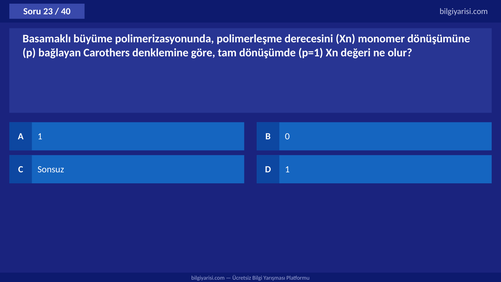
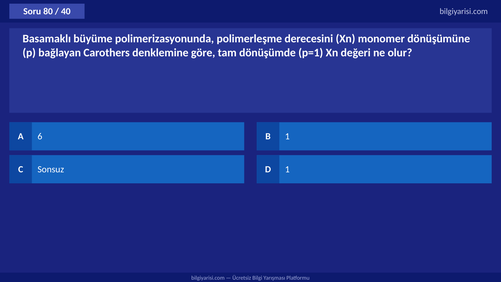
23: 23 -> 80
A 1: 1 -> 6
B 0: 0 -> 1
